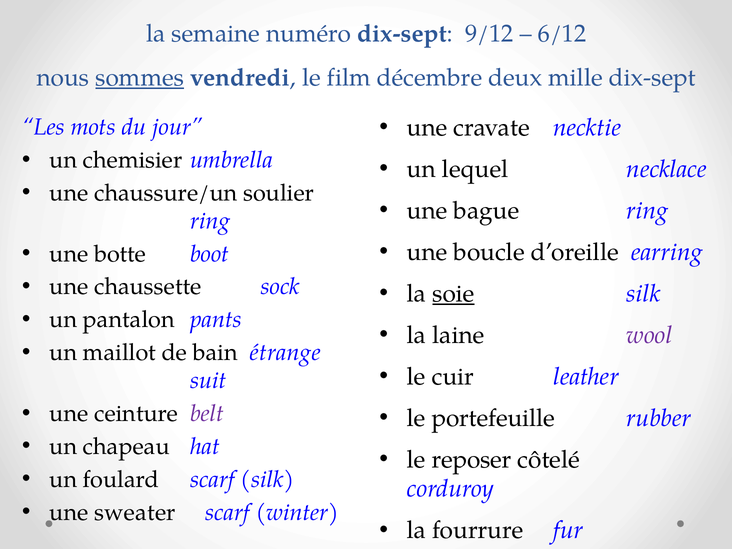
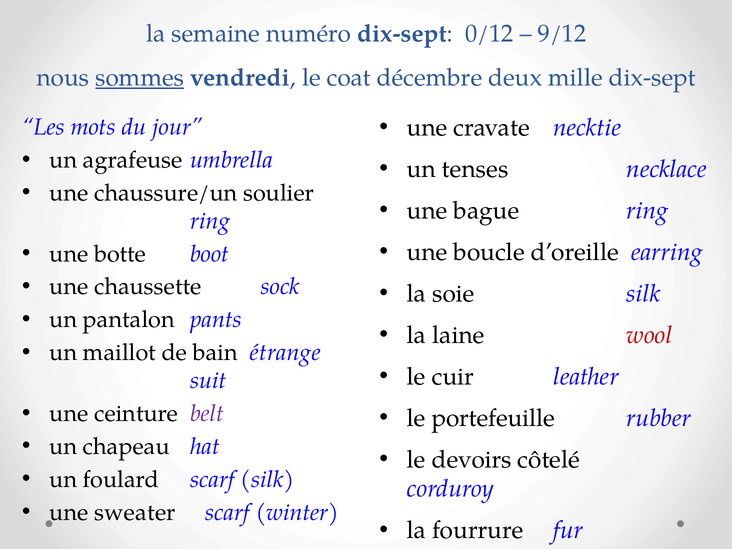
9/12: 9/12 -> 0/12
6/12: 6/12 -> 9/12
film: film -> coat
chemisier: chemisier -> agrafeuse
lequel: lequel -> tenses
soie underline: present -> none
wool colour: purple -> red
reposer: reposer -> devoirs
